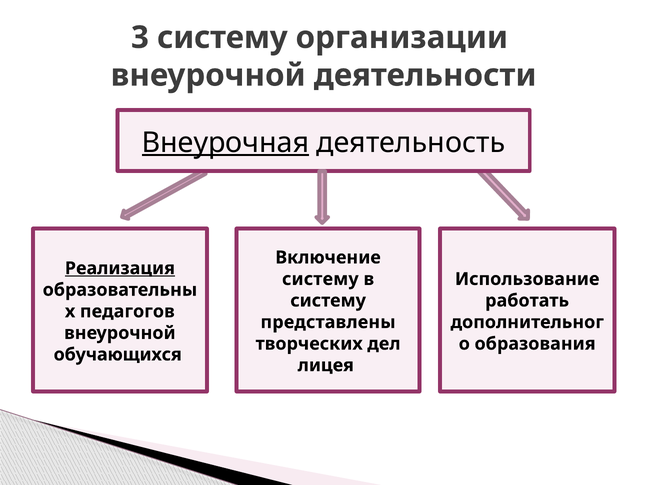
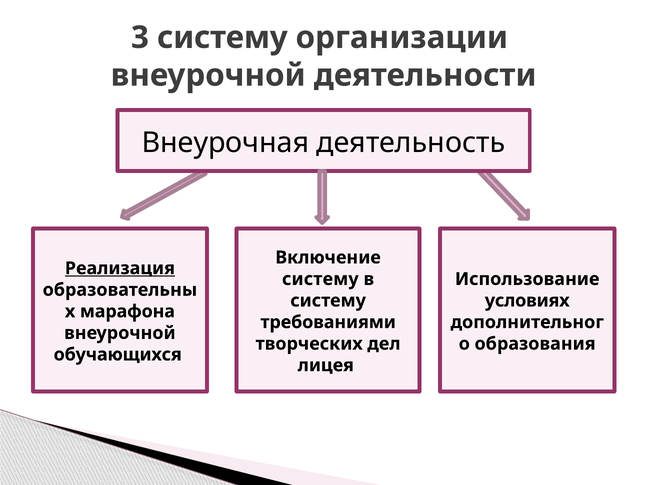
Внеурочная underline: present -> none
работать: работать -> условиях
педагогов: педагогов -> марафона
представлены: представлены -> требованиями
